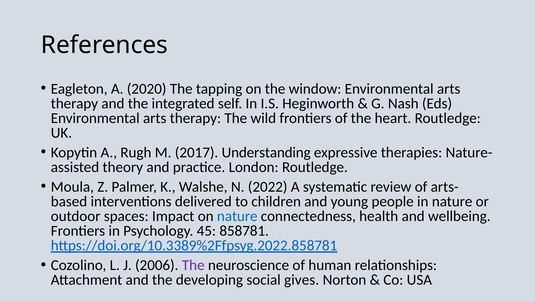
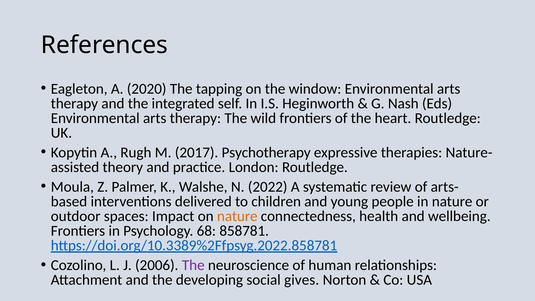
Understanding: Understanding -> Psychotherapy
nature at (237, 216) colour: blue -> orange
45: 45 -> 68
